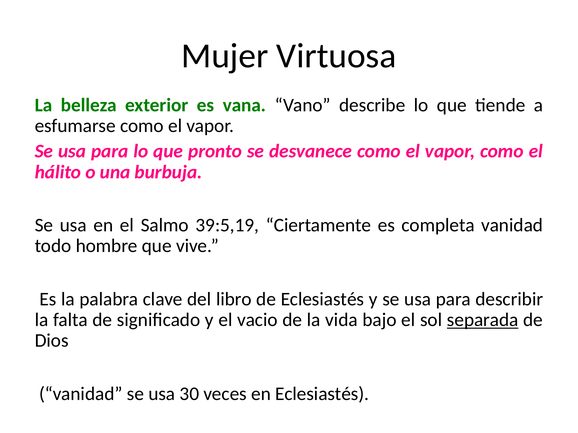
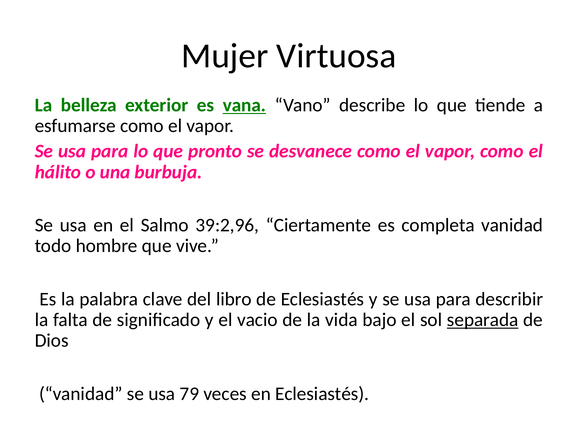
vana underline: none -> present
39:5,19: 39:5,19 -> 39:2,96
30: 30 -> 79
